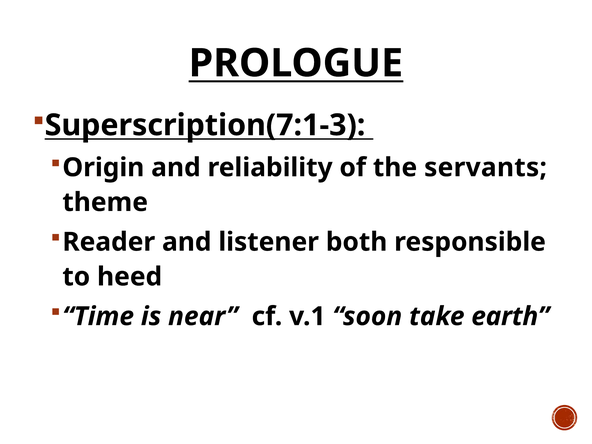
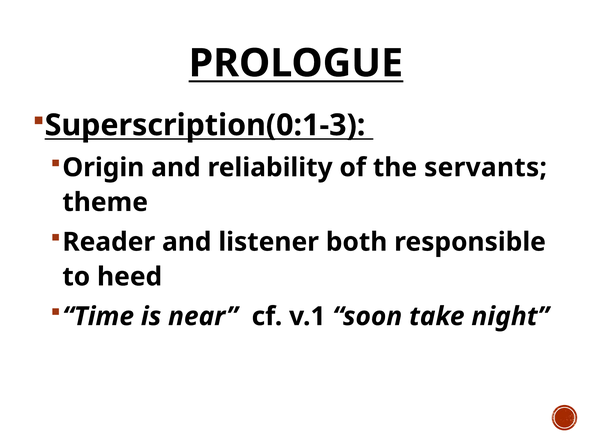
Superscription(7:1-3: Superscription(7:1-3 -> Superscription(0:1-3
earth: earth -> night
